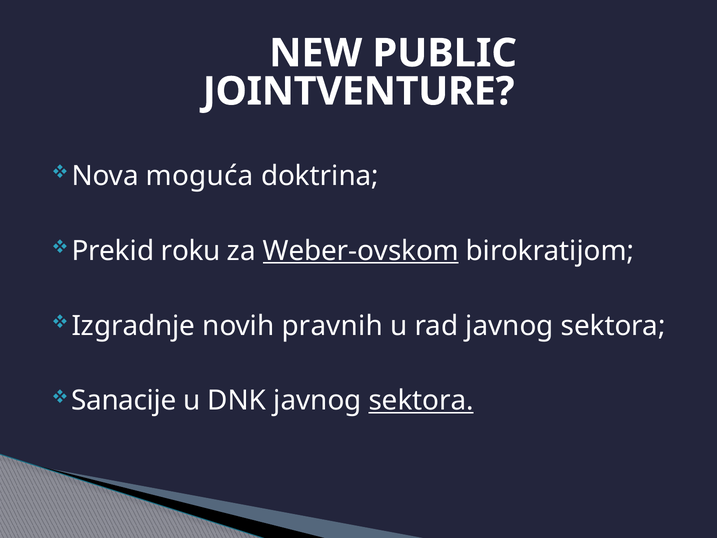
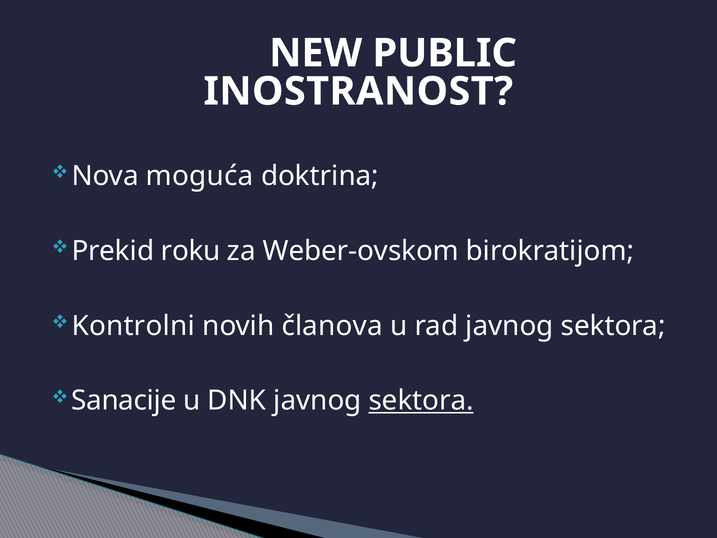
JOINTVENTURE: JOINTVENTURE -> INOSTRANOST
Weber-ovskom underline: present -> none
Izgradnje: Izgradnje -> Kontrolni
pravnih: pravnih -> članova
